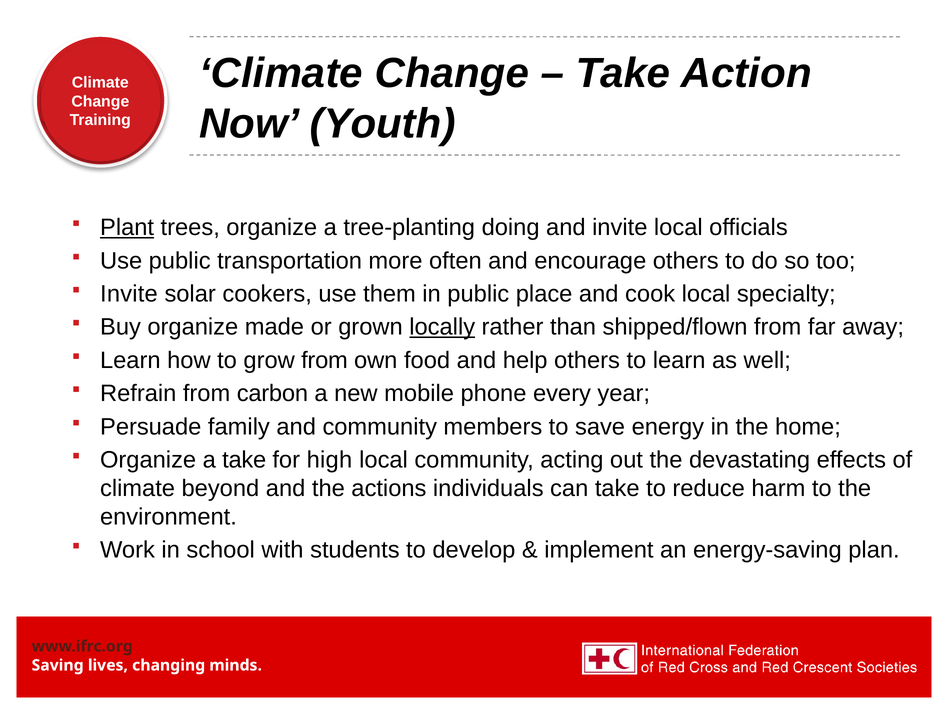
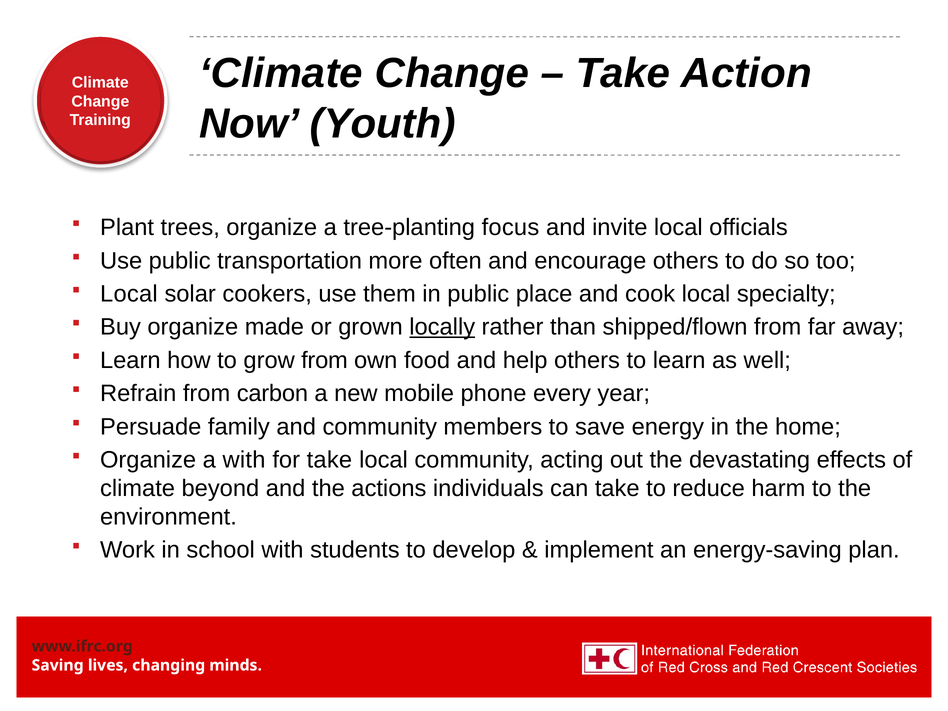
Plant underline: present -> none
doing: doing -> focus
Invite at (129, 294): Invite -> Local
a take: take -> with
for high: high -> take
